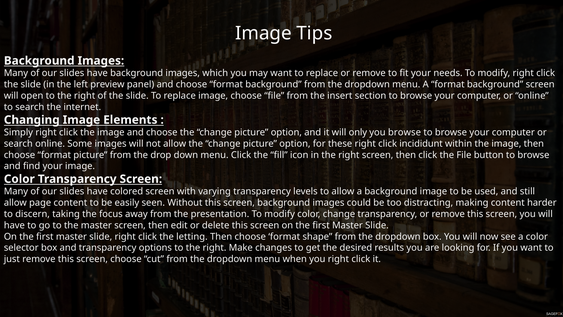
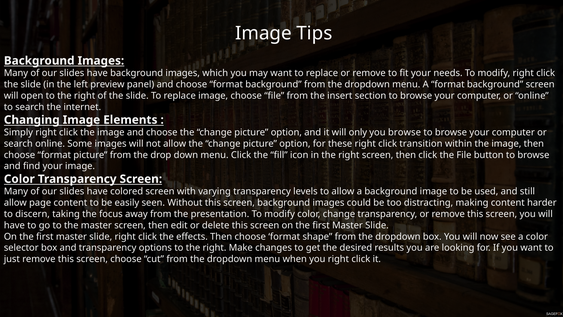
incididunt: incididunt -> transition
letting: letting -> effects
